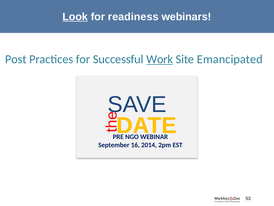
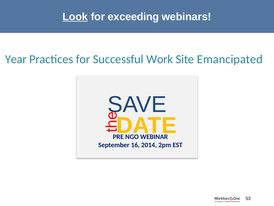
readiness: readiness -> exceeding
Post: Post -> Year
Work underline: present -> none
